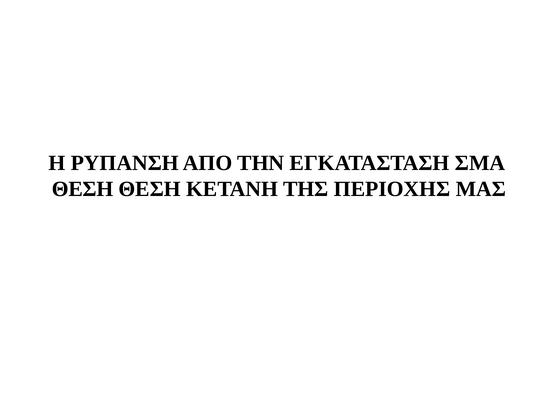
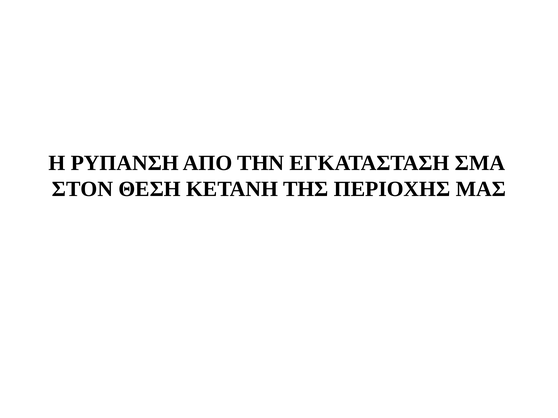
ΘΕΣΗ at (83, 189): ΘΕΣΗ -> ΣΤΟΝ
